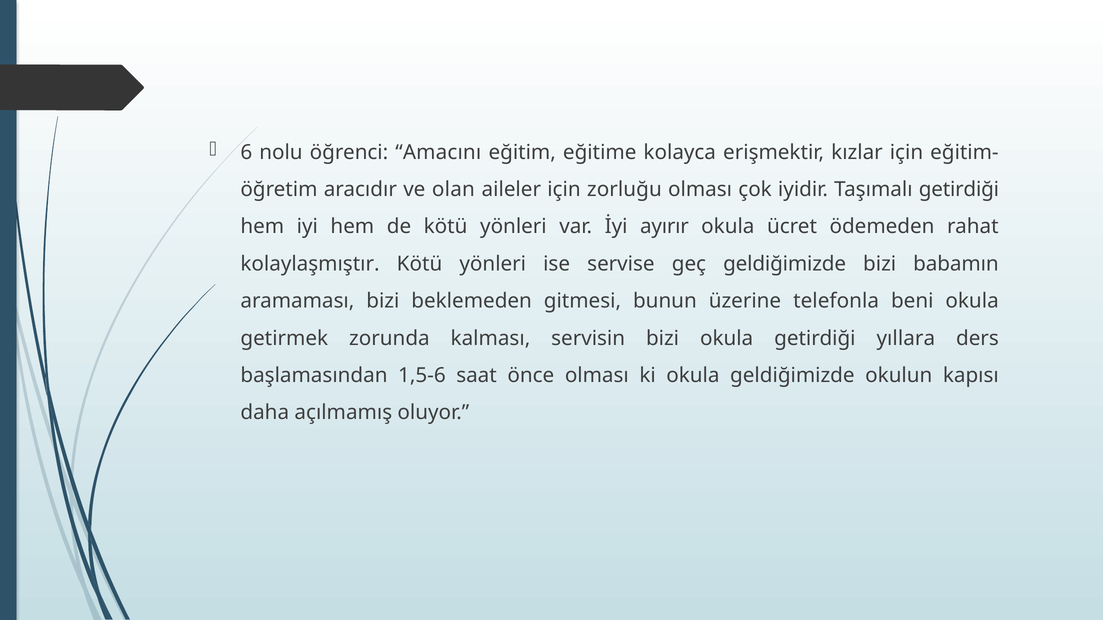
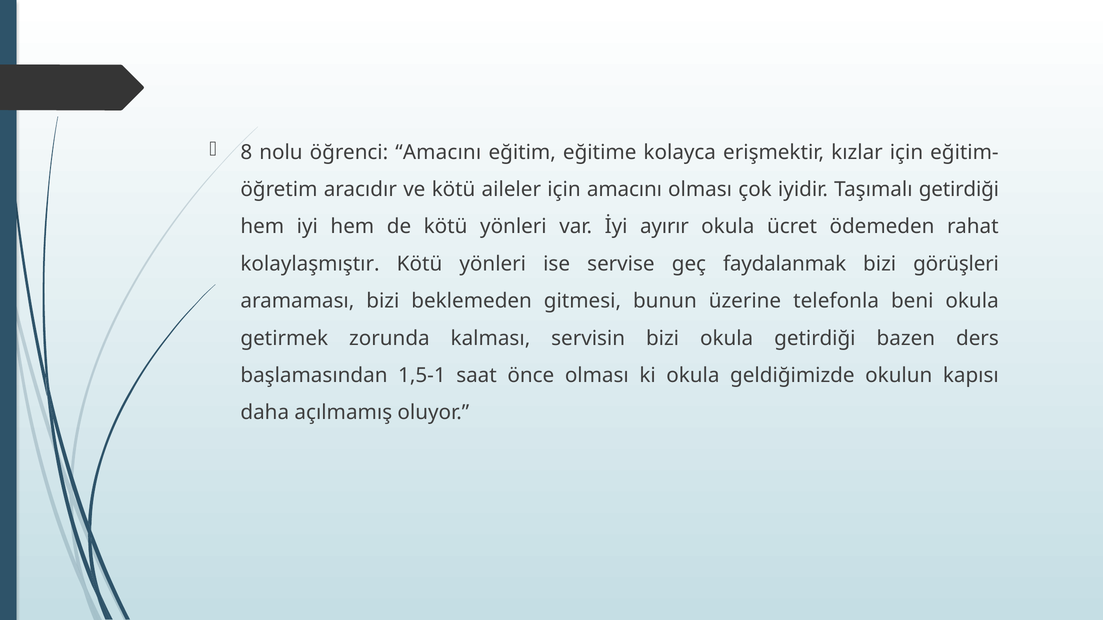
6: 6 -> 8
ve olan: olan -> kötü
için zorluğu: zorluğu -> amacını
geç geldiğimizde: geldiğimizde -> faydalanmak
babamın: babamın -> görüşleri
yıllara: yıllara -> bazen
1,5-6: 1,5-6 -> 1,5-1
